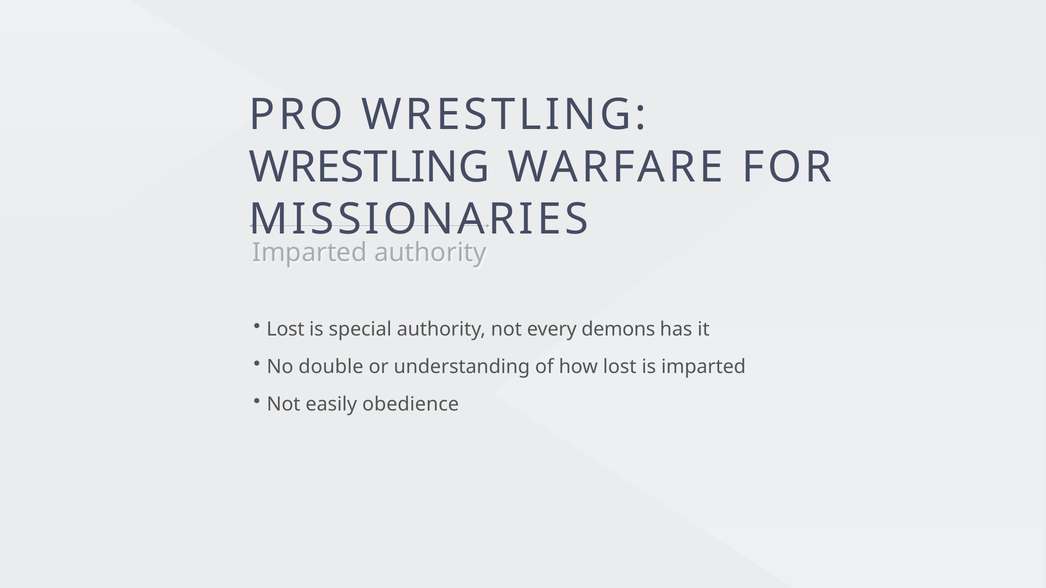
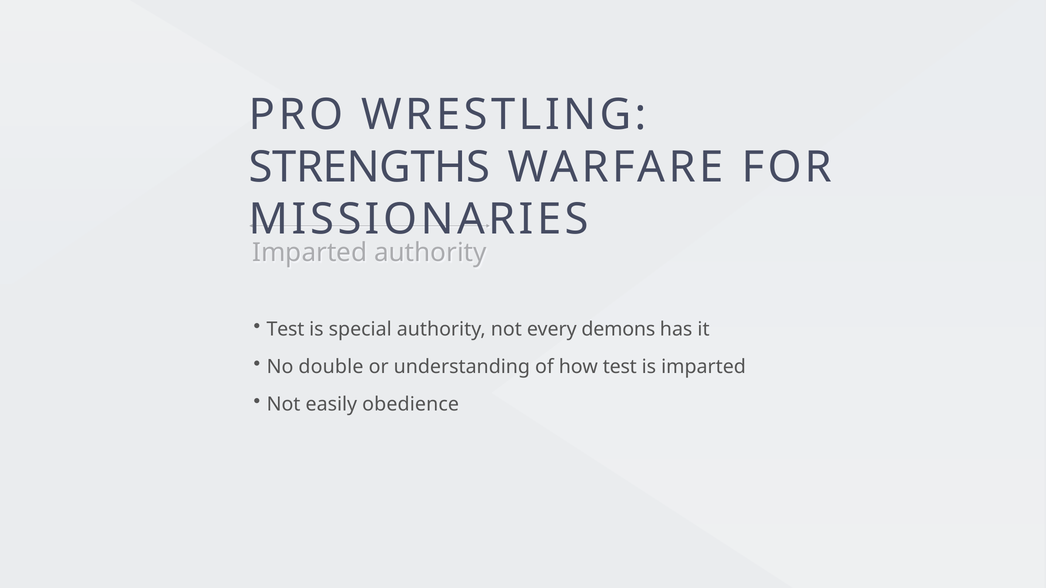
WRESTLING at (369, 167): WRESTLING -> STRENGTHS
Lost at (285, 329): Lost -> Test
how lost: lost -> test
